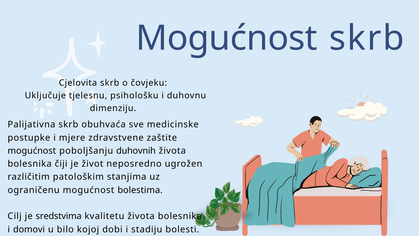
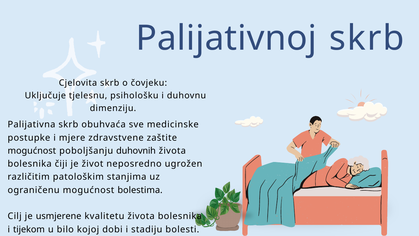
Mogućnost at (227, 38): Mogućnost -> Palijativnoj
sredstvima: sredstvima -> usmjerene
domovi: domovi -> tijekom
